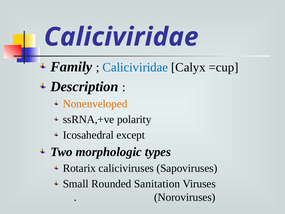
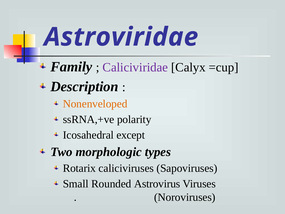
Caliciviridae at (121, 37): Caliciviridae -> Astroviridae
Caliciviridae at (135, 67) colour: blue -> purple
Sanitation: Sanitation -> Astrovirus
